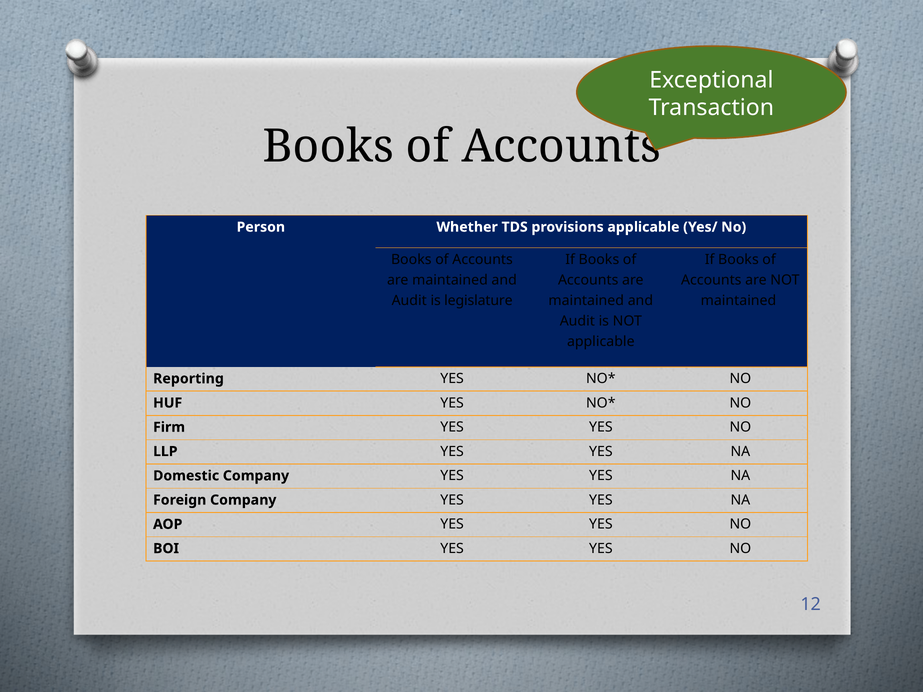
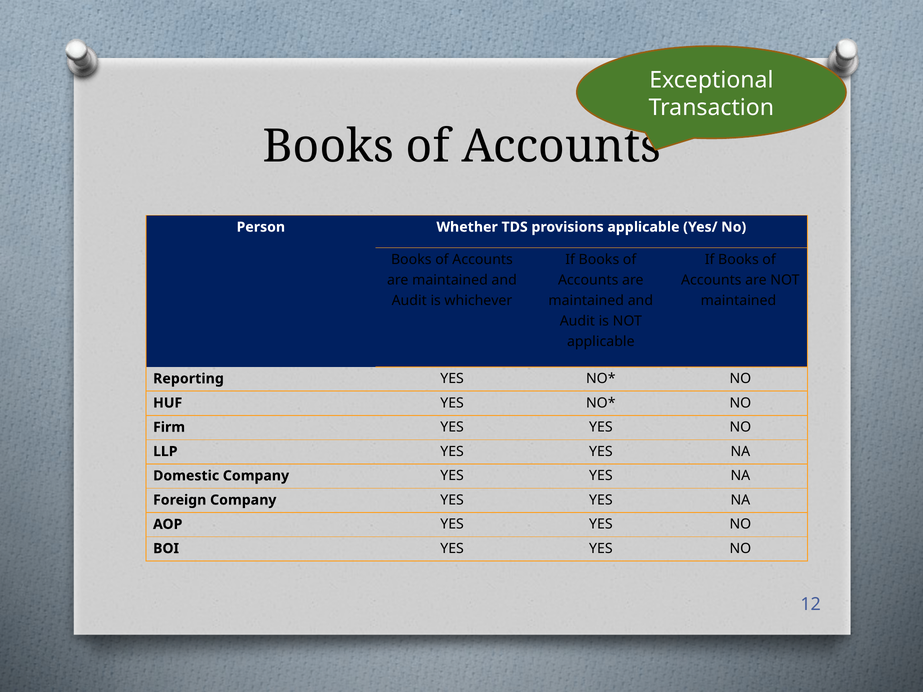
legislature: legislature -> whichever
